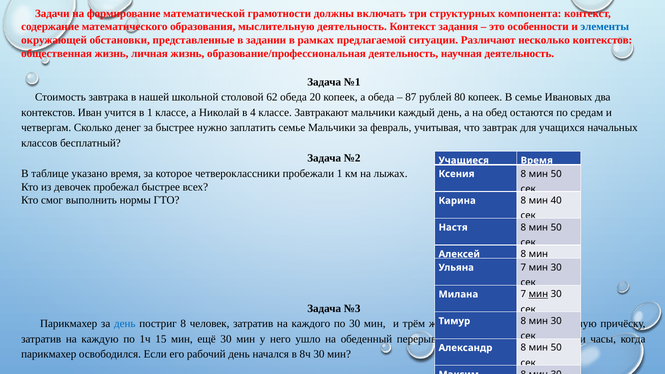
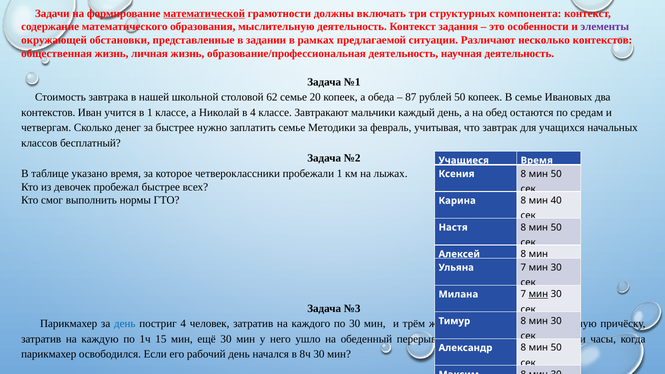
математической underline: none -> present
элементы colour: blue -> purple
62 обеда: обеда -> семье
рублей 80: 80 -> 50
семье Мальчики: Мальчики -> Методики
постриг 8: 8 -> 4
